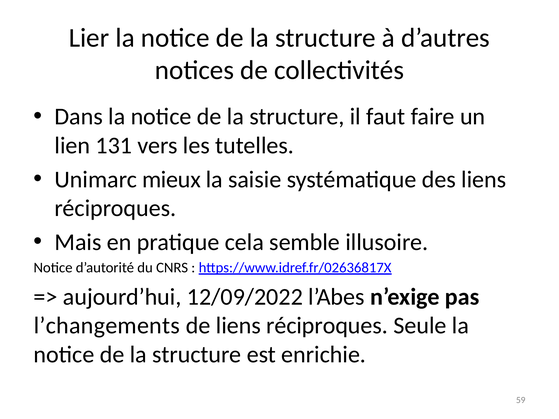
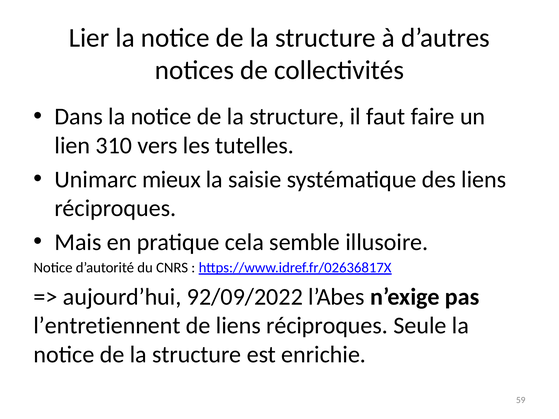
131: 131 -> 310
12/09/2022: 12/09/2022 -> 92/09/2022
l’changements: l’changements -> l’entretiennent
